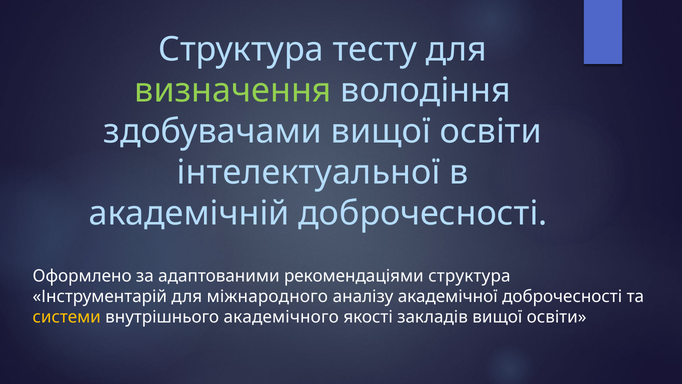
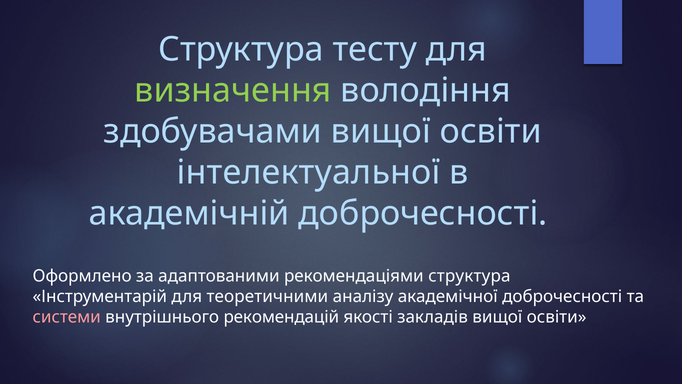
міжнародного: міжнародного -> теоретичними
системи colour: yellow -> pink
академічного: академічного -> рекомендацій
